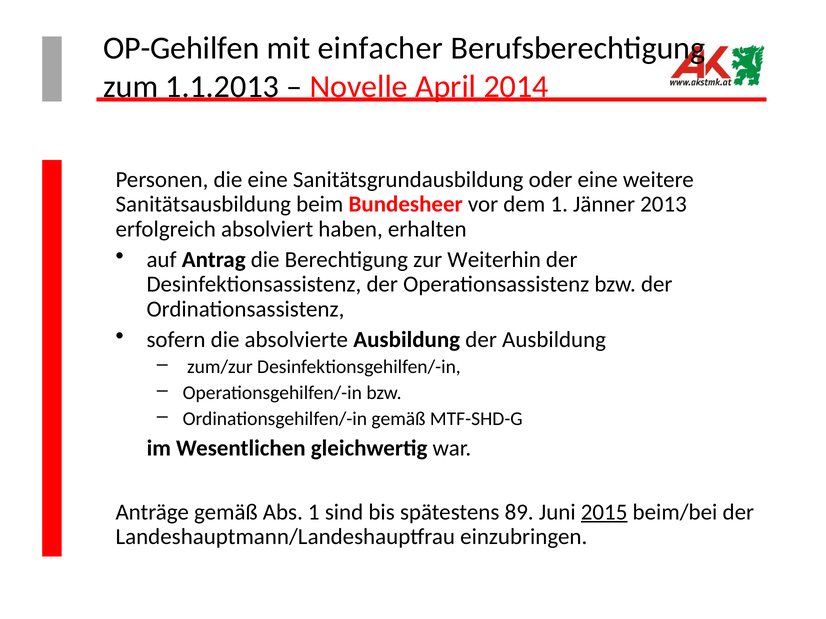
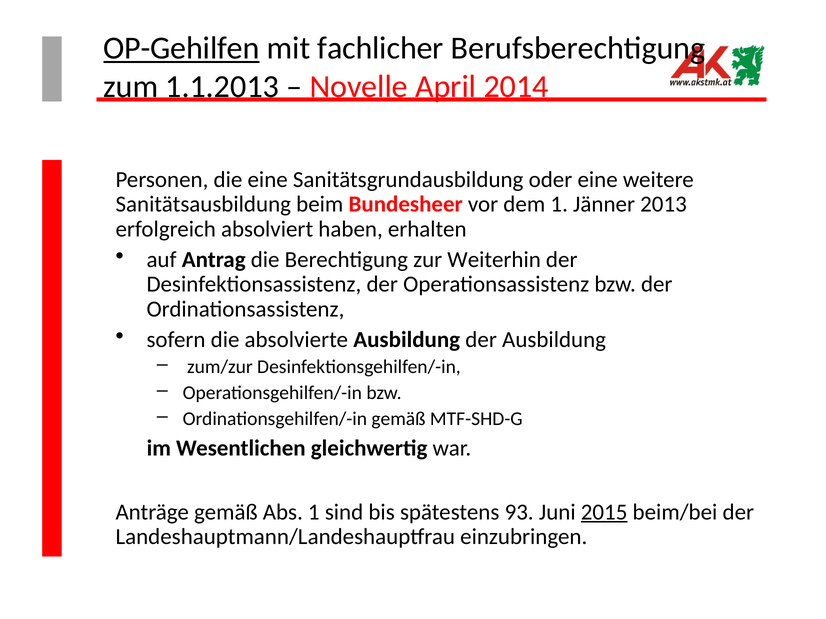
OP-Gehilfen underline: none -> present
einfacher: einfacher -> fachlicher
89: 89 -> 93
